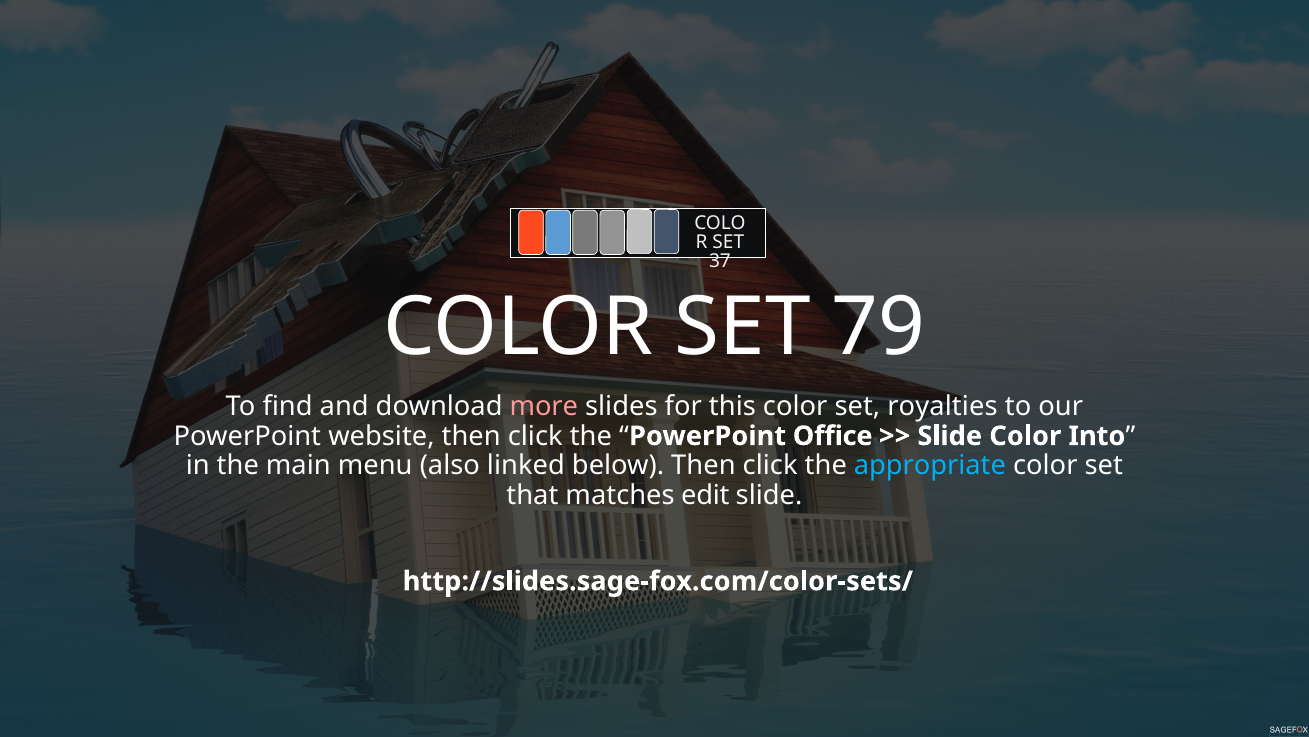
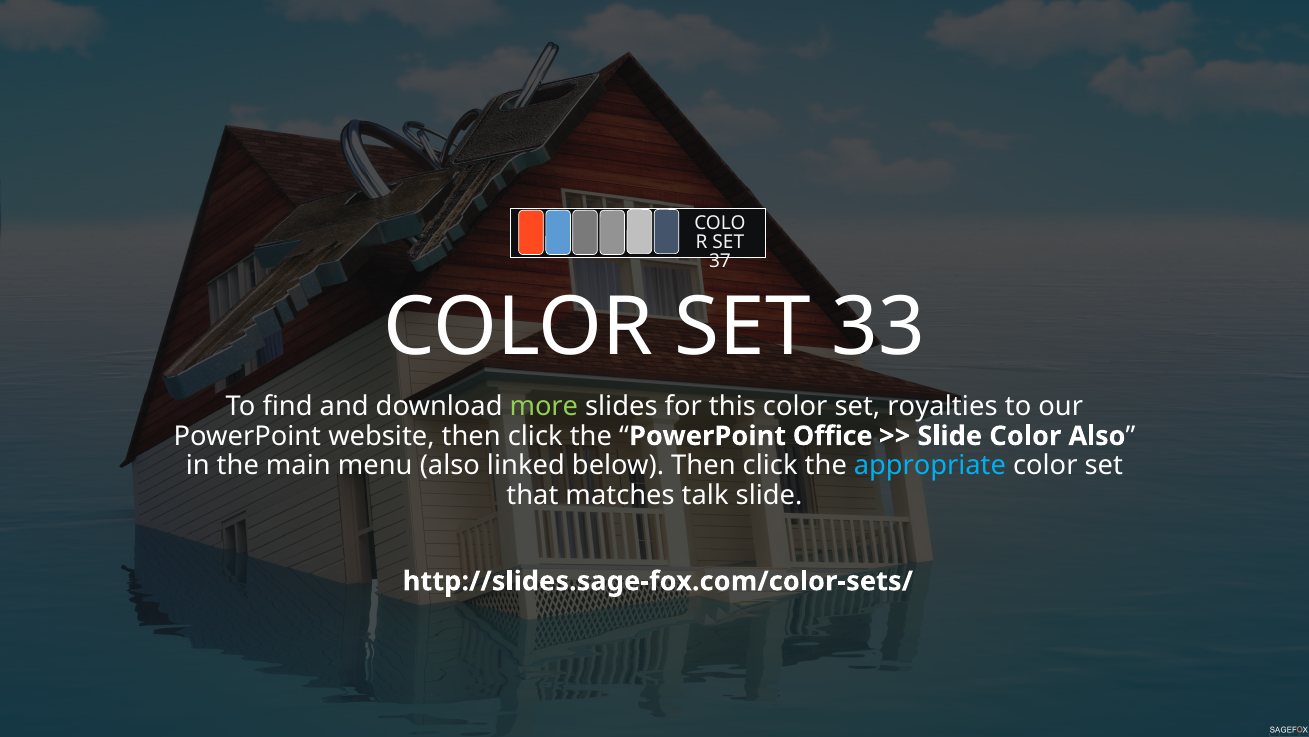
79: 79 -> 33
more colour: pink -> light green
Color Into: Into -> Also
edit: edit -> talk
